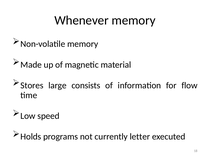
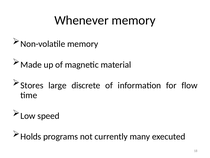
consists: consists -> discrete
letter: letter -> many
